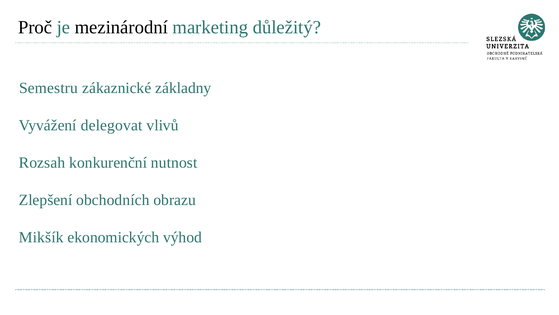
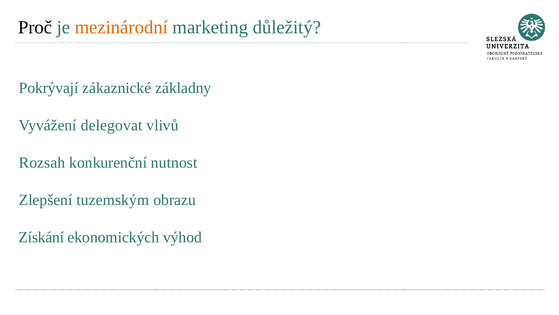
mezinárodní colour: black -> orange
Semestru: Semestru -> Pokrývají
obchodních: obchodních -> tuzemským
Mikšík: Mikšík -> Získání
